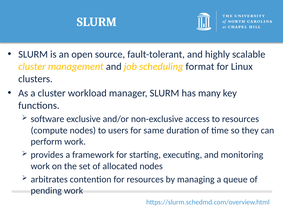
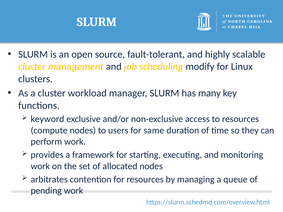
format: format -> modify
software: software -> keyword
